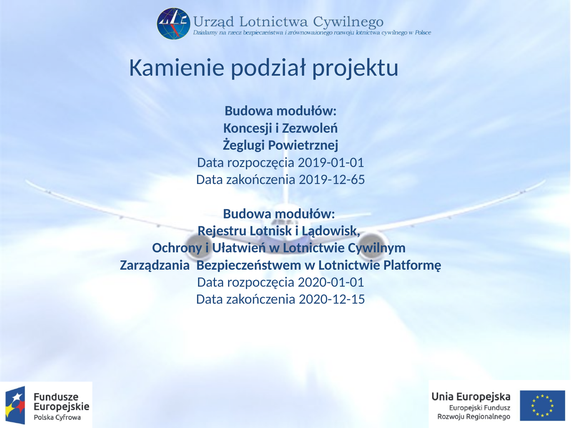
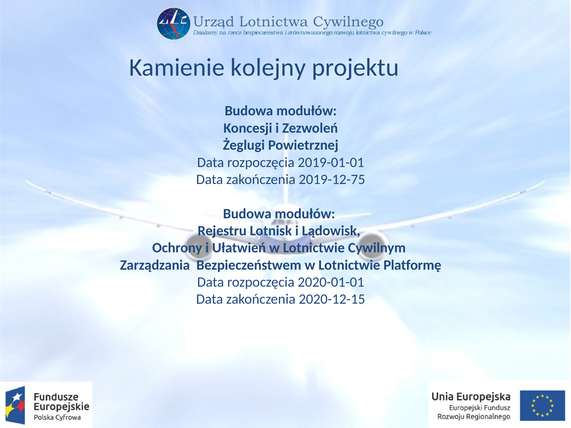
podział: podział -> kolejny
2019-12-65: 2019-12-65 -> 2019-12-75
